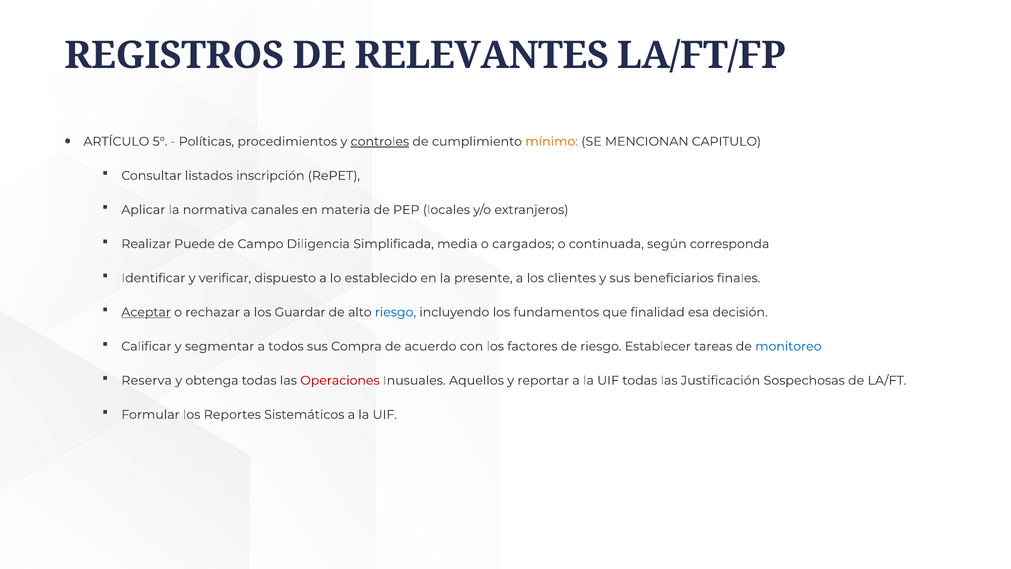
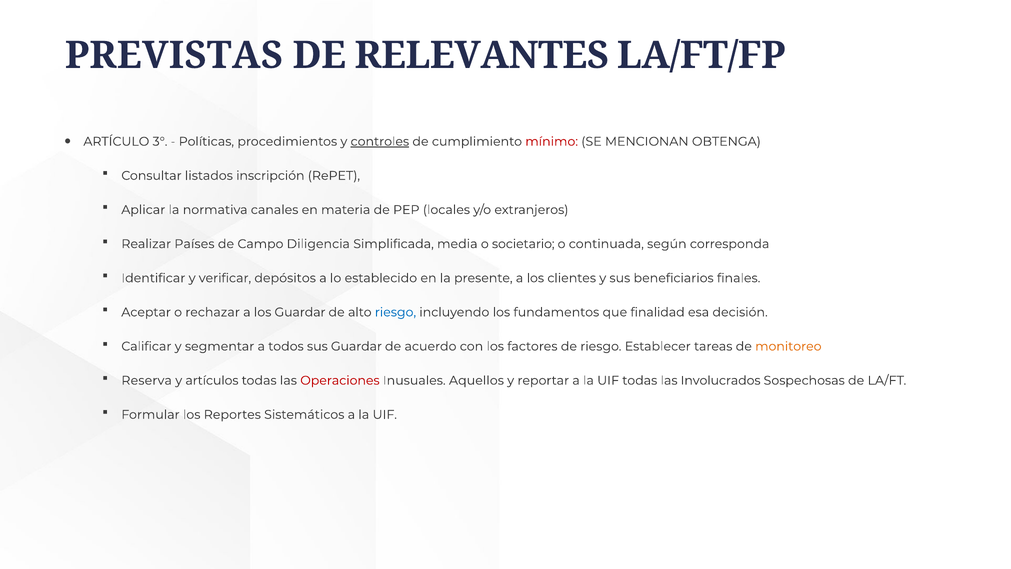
REGISTROS: REGISTROS -> PREVISTAS
5°: 5° -> 3°
mínimo colour: orange -> red
CAPITULO: CAPITULO -> OBTENGA
Puede: Puede -> Países
cargados: cargados -> societario
dispuesto: dispuesto -> depósitos
Aceptar underline: present -> none
sus Compra: Compra -> Guardar
monitoreo colour: blue -> orange
obtenga: obtenga -> artículos
Justificación: Justificación -> Involucrados
